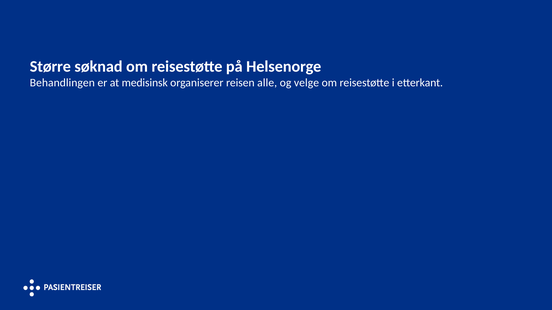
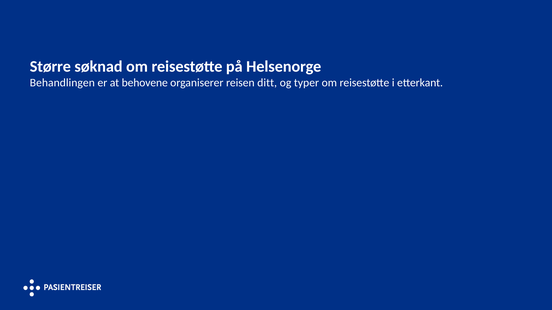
medisinsk: medisinsk -> behovene
alle: alle -> ditt
velge: velge -> typer
